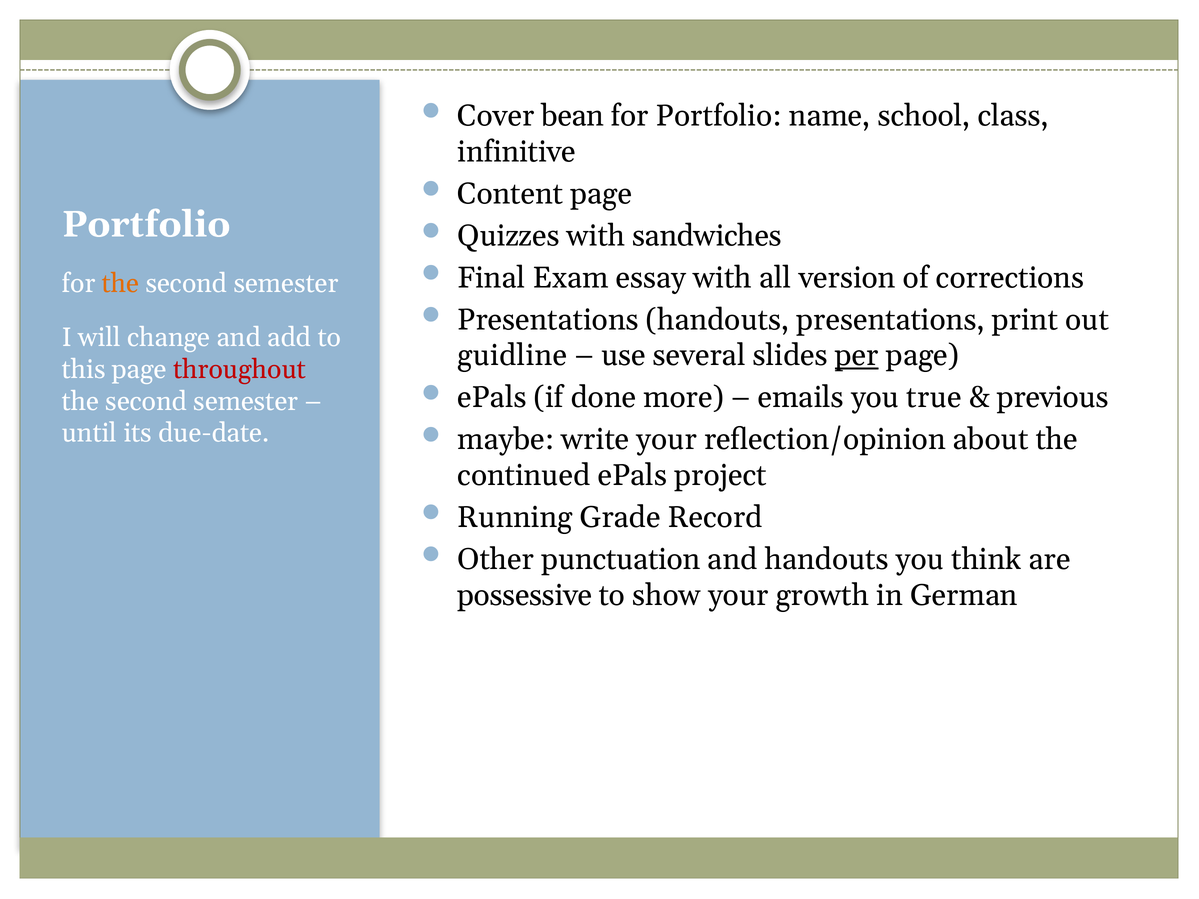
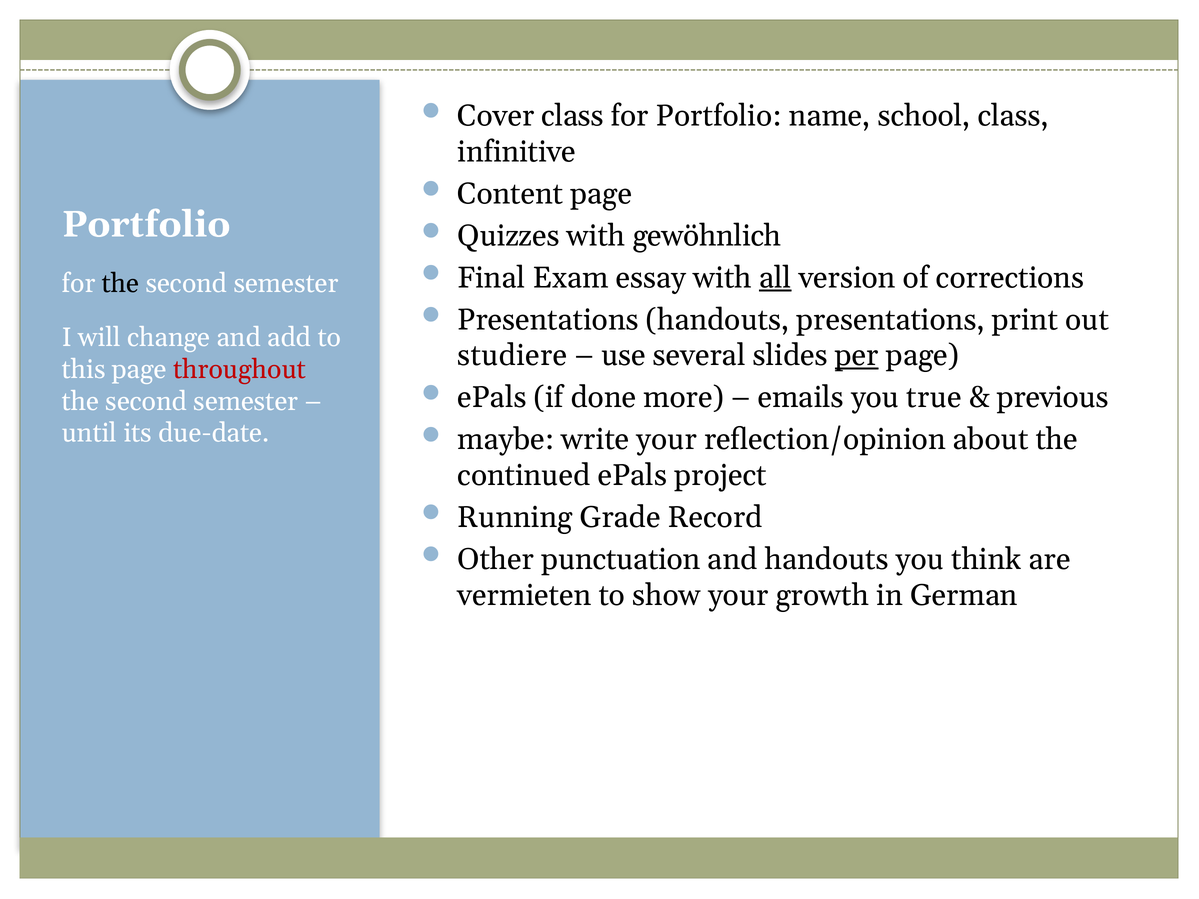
Cover bean: bean -> class
sandwiches: sandwiches -> gewöhnlich
all underline: none -> present
the at (121, 284) colour: orange -> black
guidline: guidline -> studiere
possessive: possessive -> vermieten
